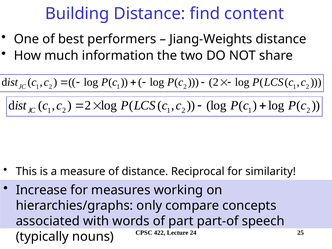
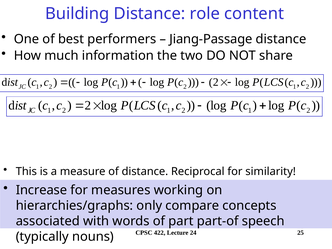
find: find -> role
Jiang-Weights: Jiang-Weights -> Jiang-Passage
